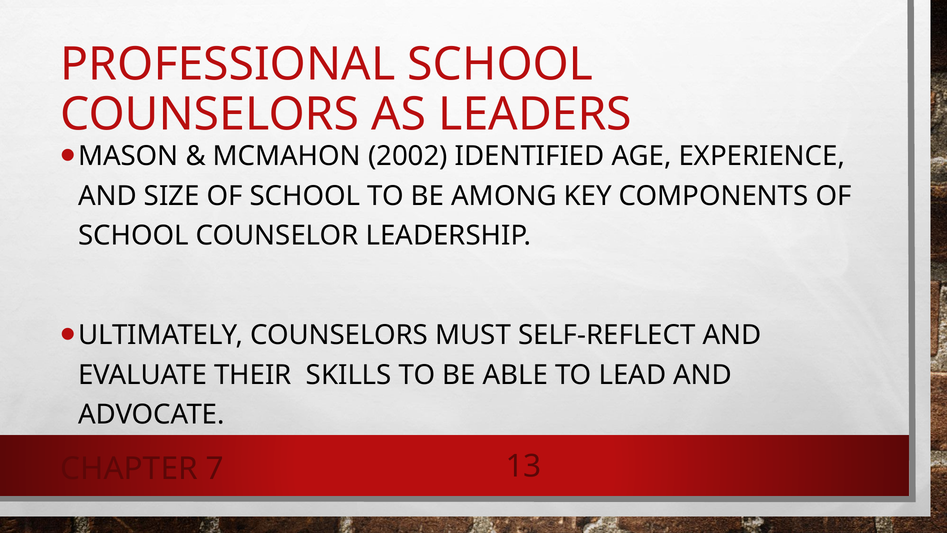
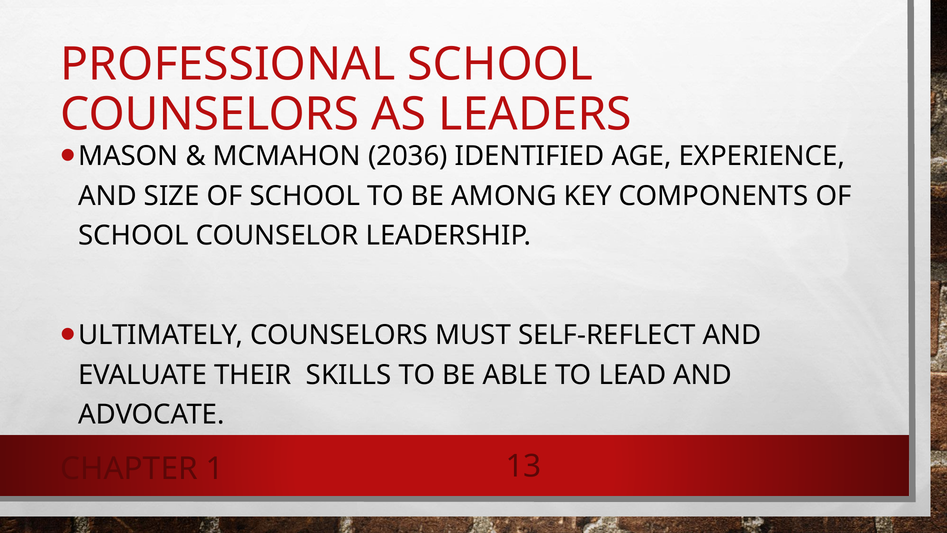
2002: 2002 -> 2036
7: 7 -> 1
